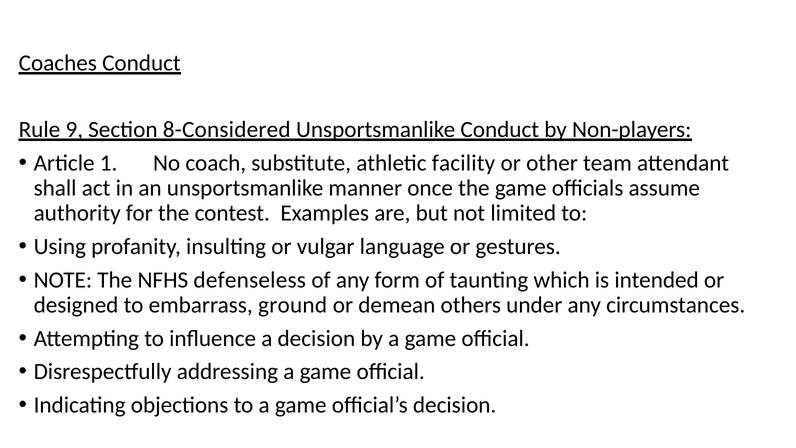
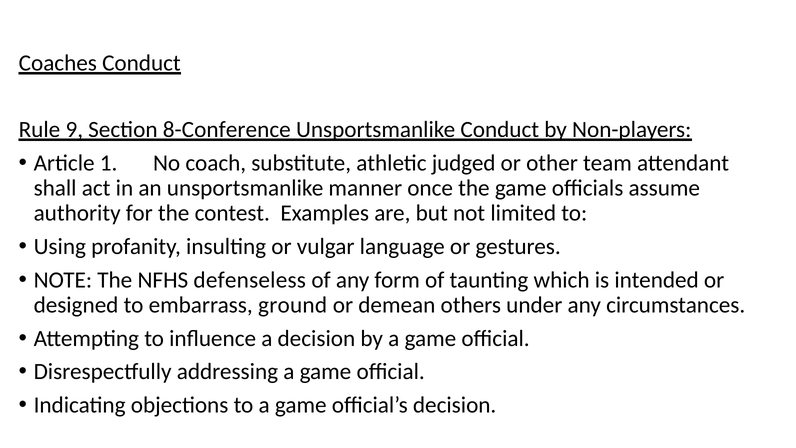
8-Considered: 8-Considered -> 8-Conference
facility: facility -> judged
